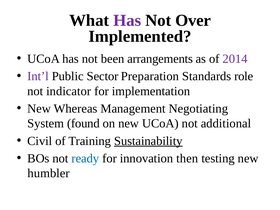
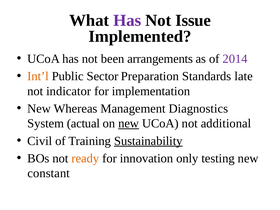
Over: Over -> Issue
Int’l colour: purple -> orange
role: role -> late
Negotiating: Negotiating -> Diagnostics
found: found -> actual
new at (129, 123) underline: none -> present
ready colour: blue -> orange
then: then -> only
humbler: humbler -> constant
